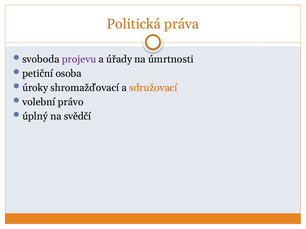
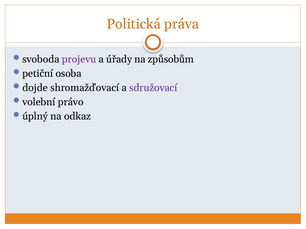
úmrtnosti: úmrtnosti -> způsobům
úroky: úroky -> dojde
sdružovací colour: orange -> purple
svědčí: svědčí -> odkaz
